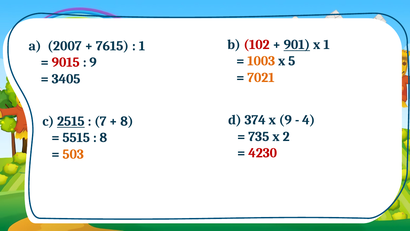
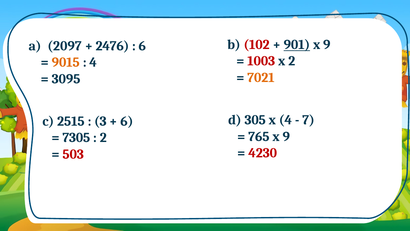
1 at (327, 45): 1 -> 9
2007: 2007 -> 2097
7615: 7615 -> 2476
1 at (142, 46): 1 -> 6
1003 colour: orange -> red
x 5: 5 -> 2
9015 colour: red -> orange
9 at (93, 62): 9 -> 4
3405: 3405 -> 3095
374: 374 -> 305
x 9: 9 -> 4
4: 4 -> 7
2515 underline: present -> none
7: 7 -> 3
8 at (127, 121): 8 -> 6
735: 735 -> 765
2 at (286, 136): 2 -> 9
5515: 5515 -> 7305
8 at (103, 138): 8 -> 2
503 colour: orange -> red
